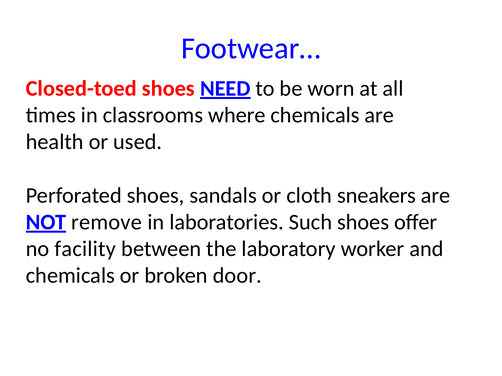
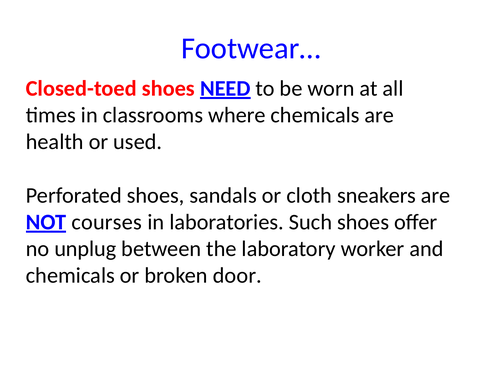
remove: remove -> courses
facility: facility -> unplug
